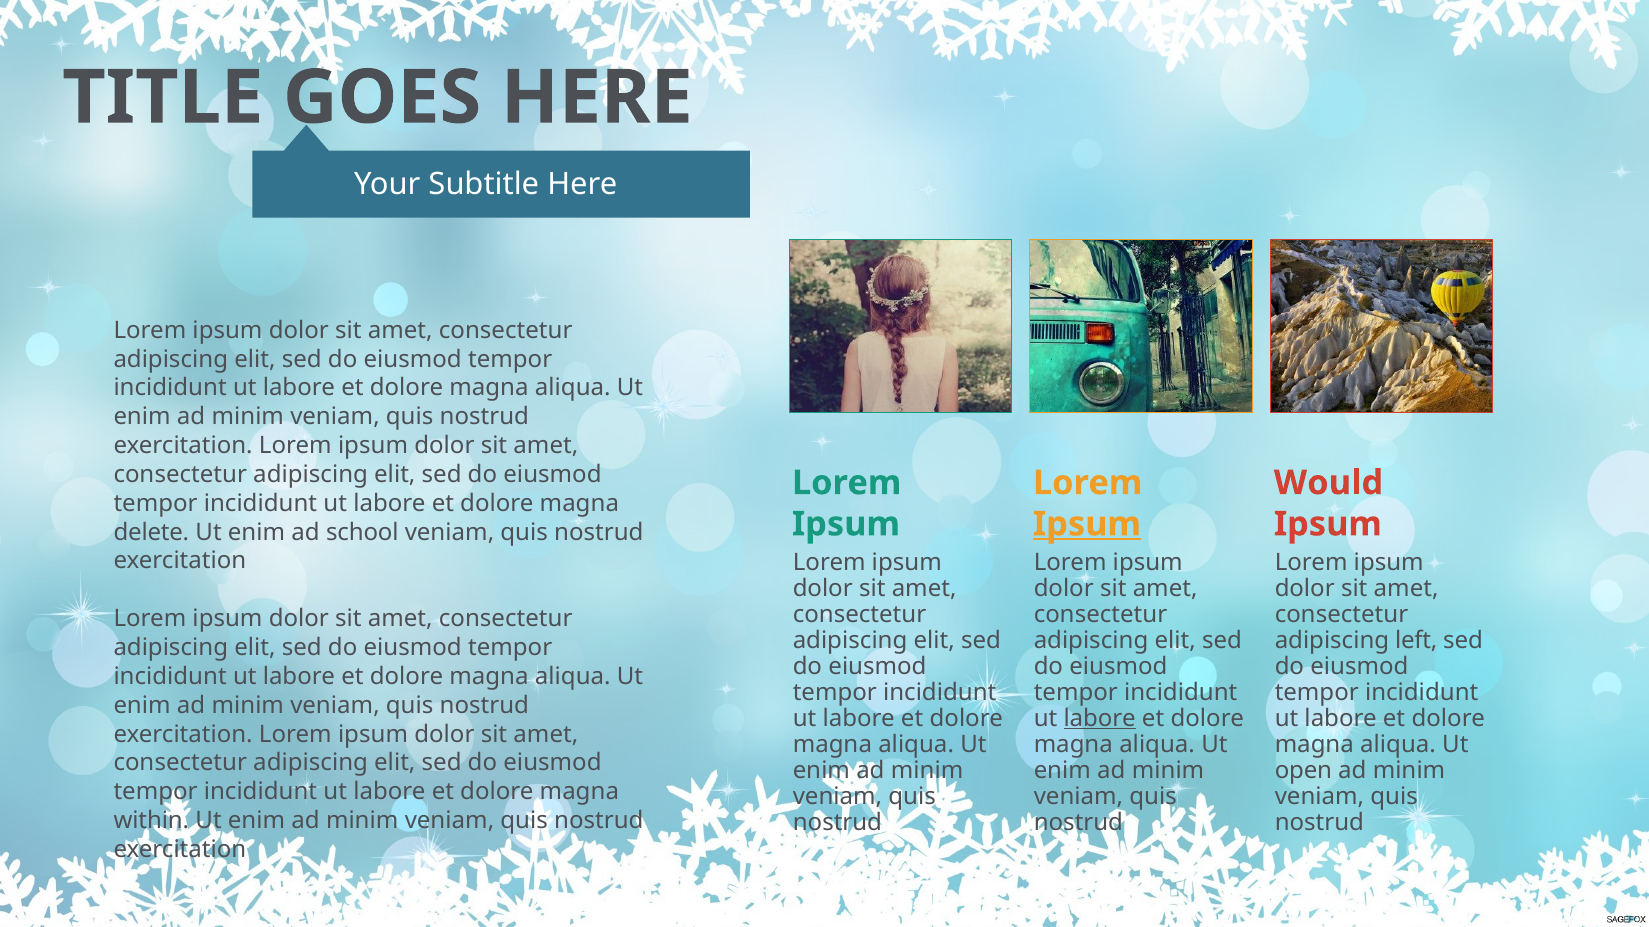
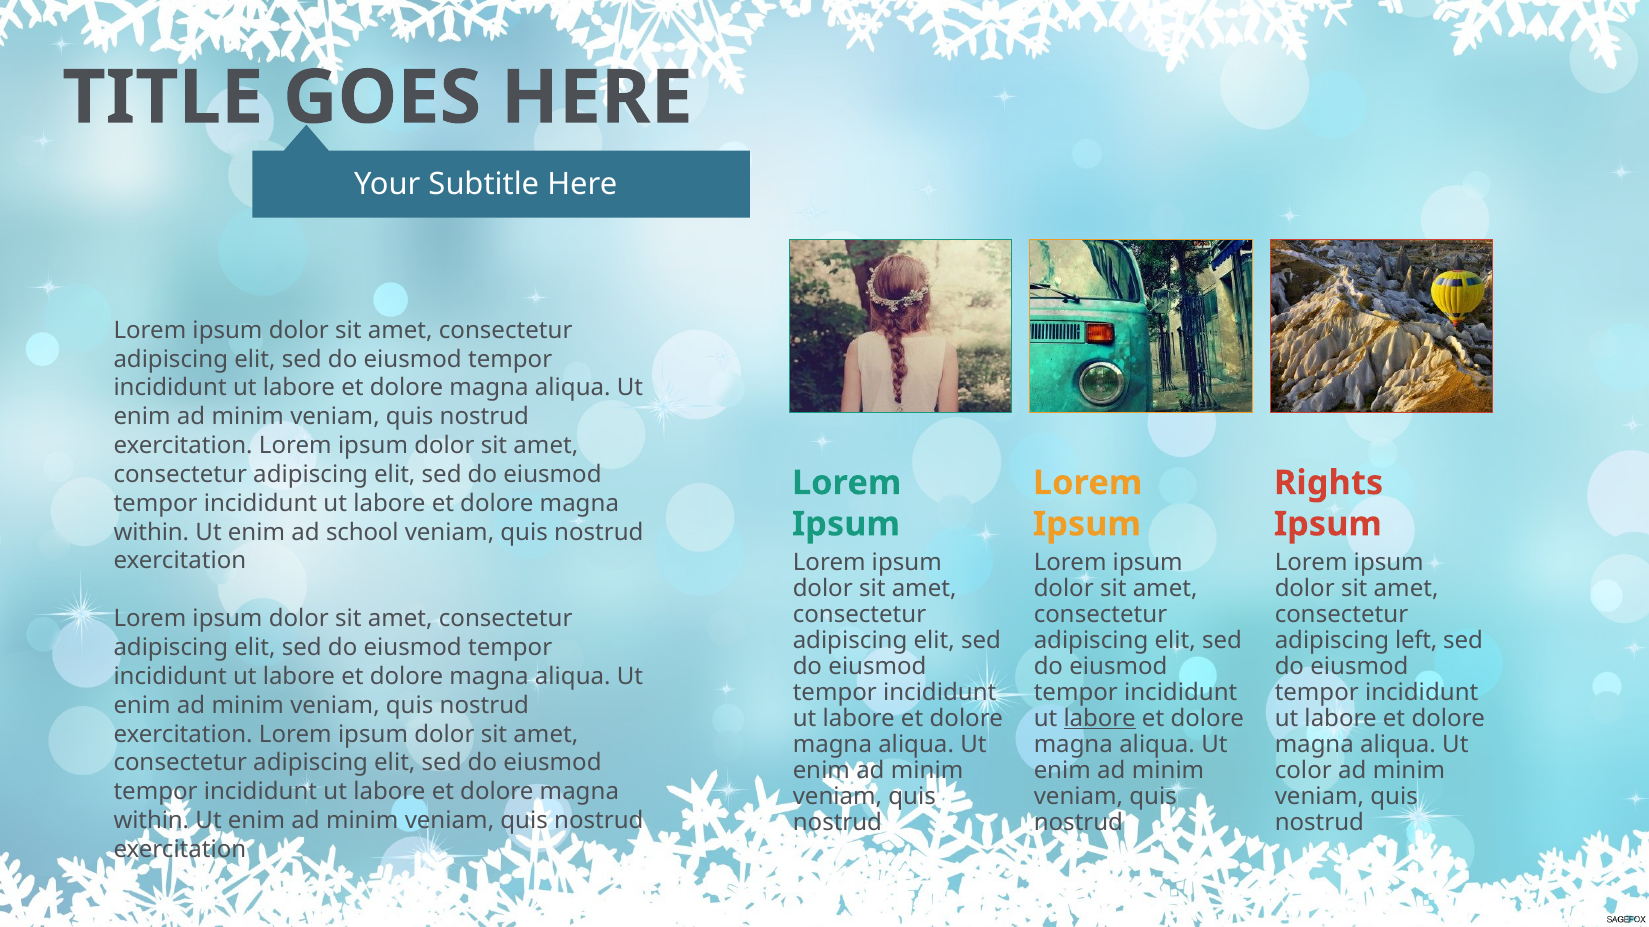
Would: Would -> Rights
Ipsum at (1087, 524) underline: present -> none
delete at (151, 533): delete -> within
open: open -> color
